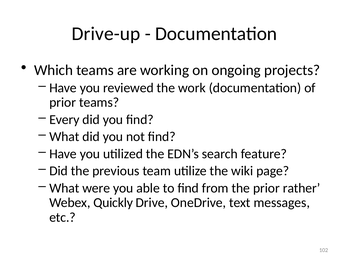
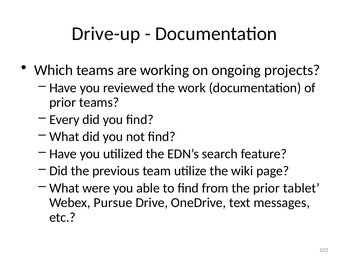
rather: rather -> tablet
Quickly: Quickly -> Pursue
